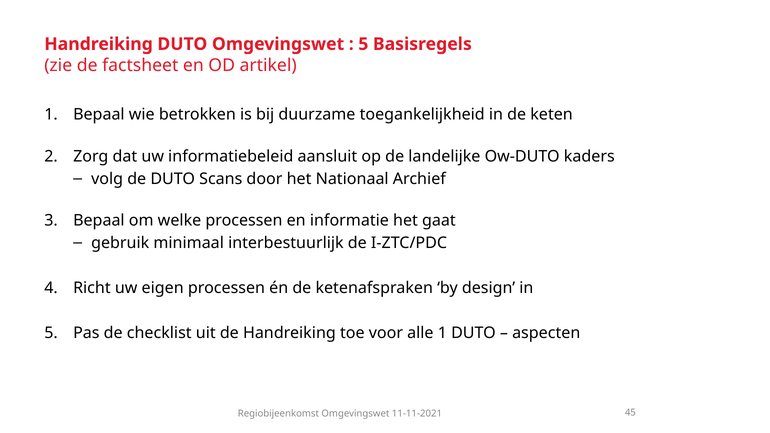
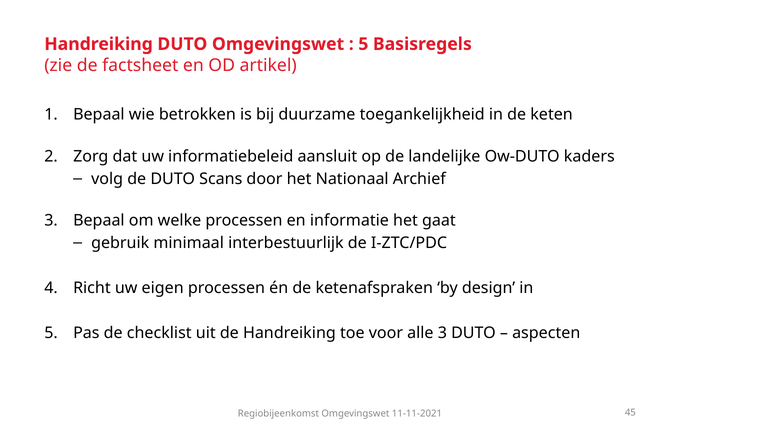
alle 1: 1 -> 3
